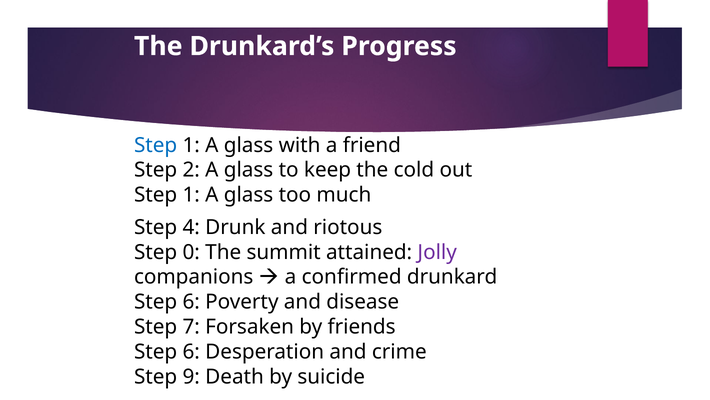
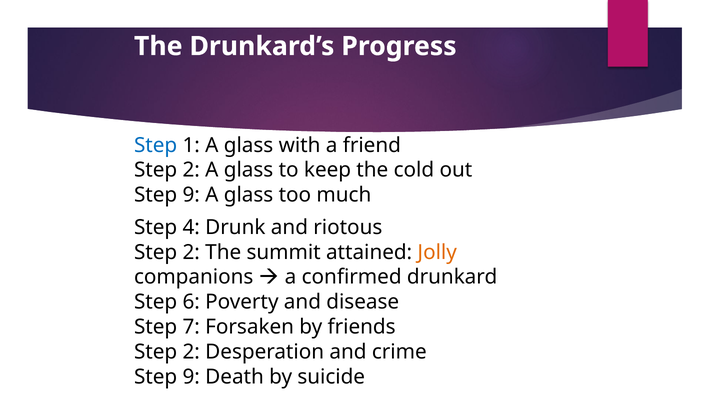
1 at (191, 195): 1 -> 9
0 at (191, 252): 0 -> 2
Jolly colour: purple -> orange
6 at (191, 351): 6 -> 2
